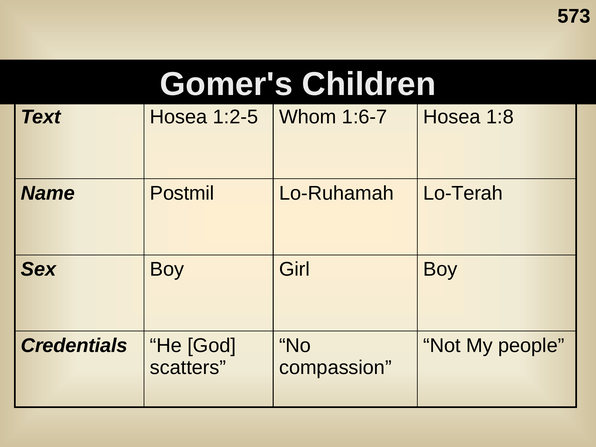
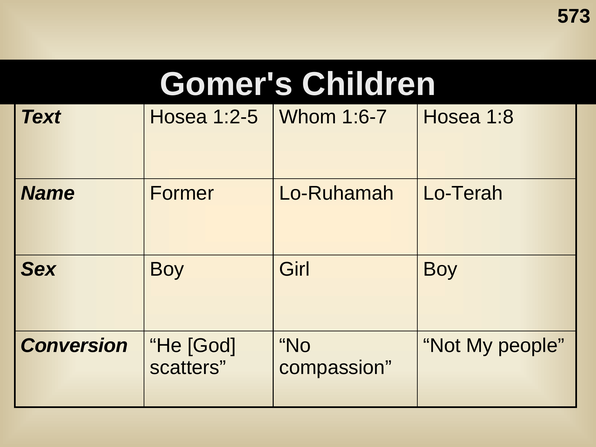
Postmil: Postmil -> Former
Credentials: Credentials -> Conversion
